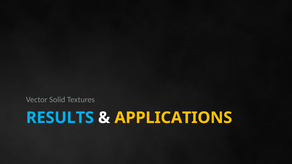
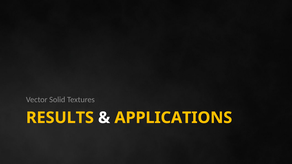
RESULTS colour: light blue -> yellow
